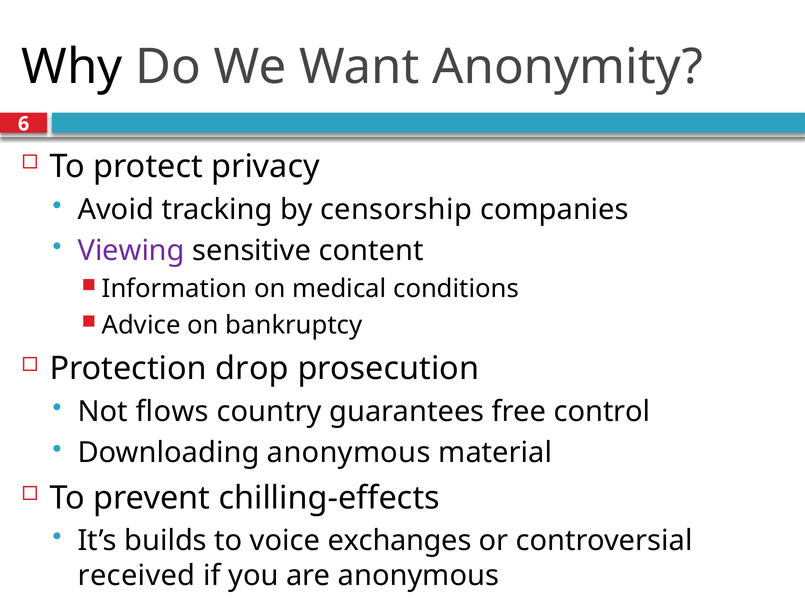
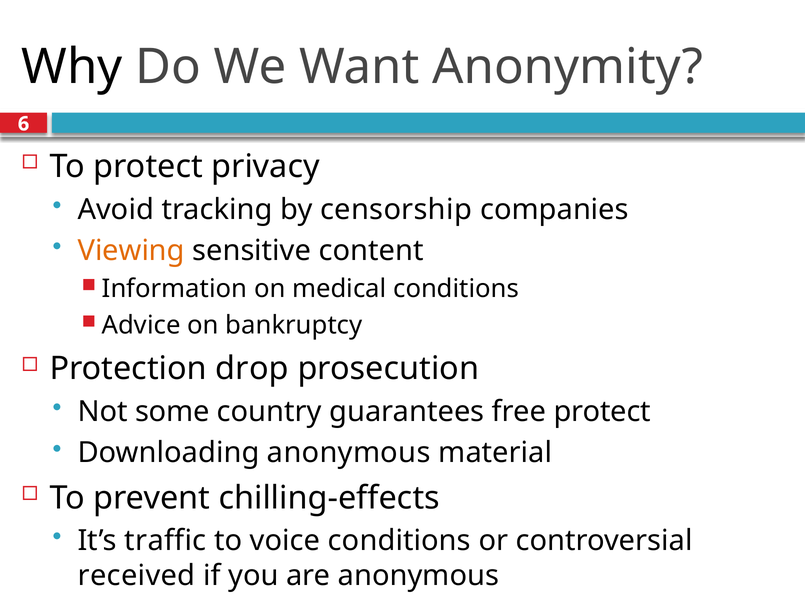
Viewing colour: purple -> orange
flows: flows -> some
free control: control -> protect
builds: builds -> traffic
voice exchanges: exchanges -> conditions
